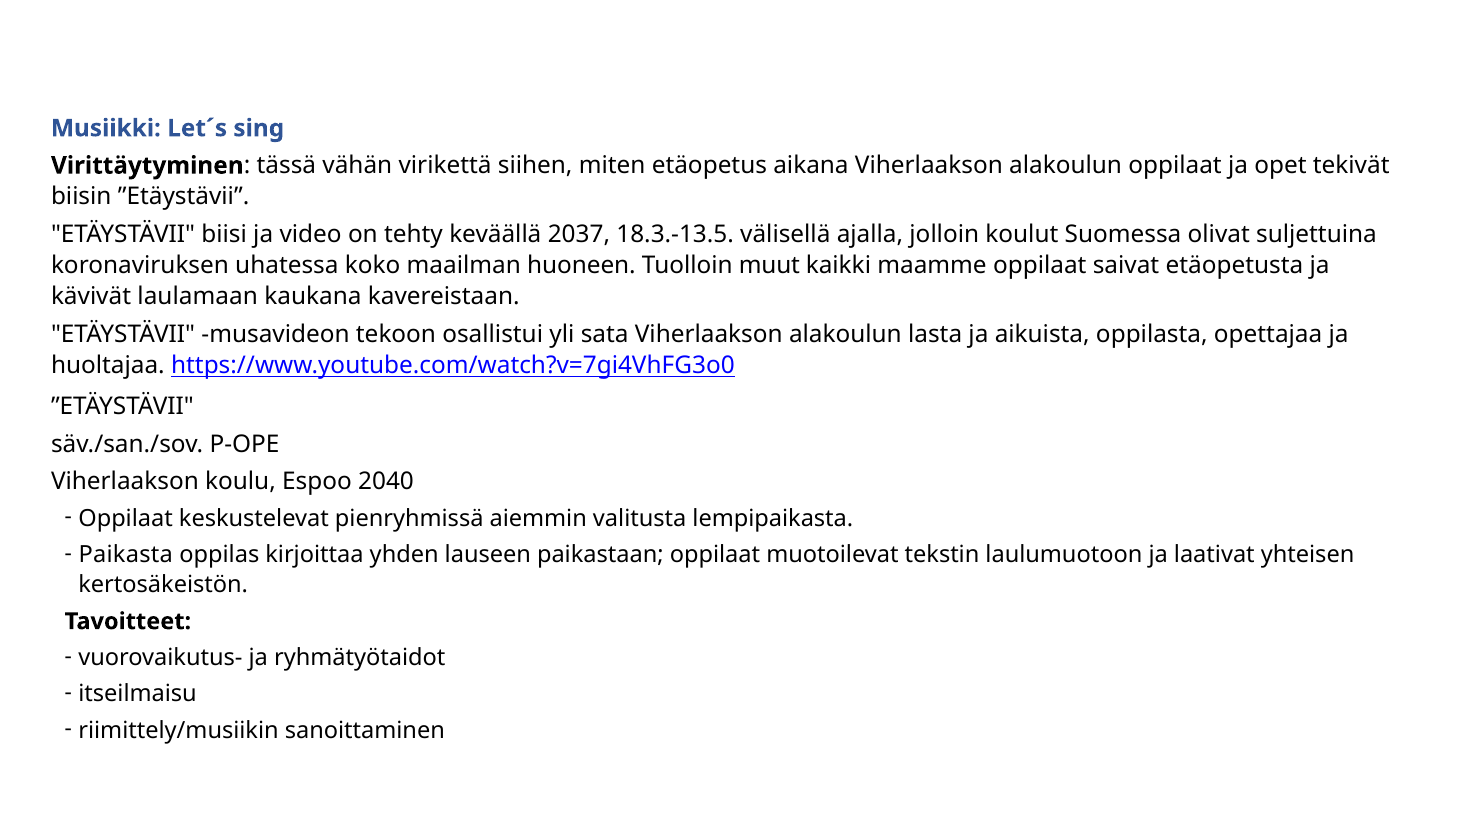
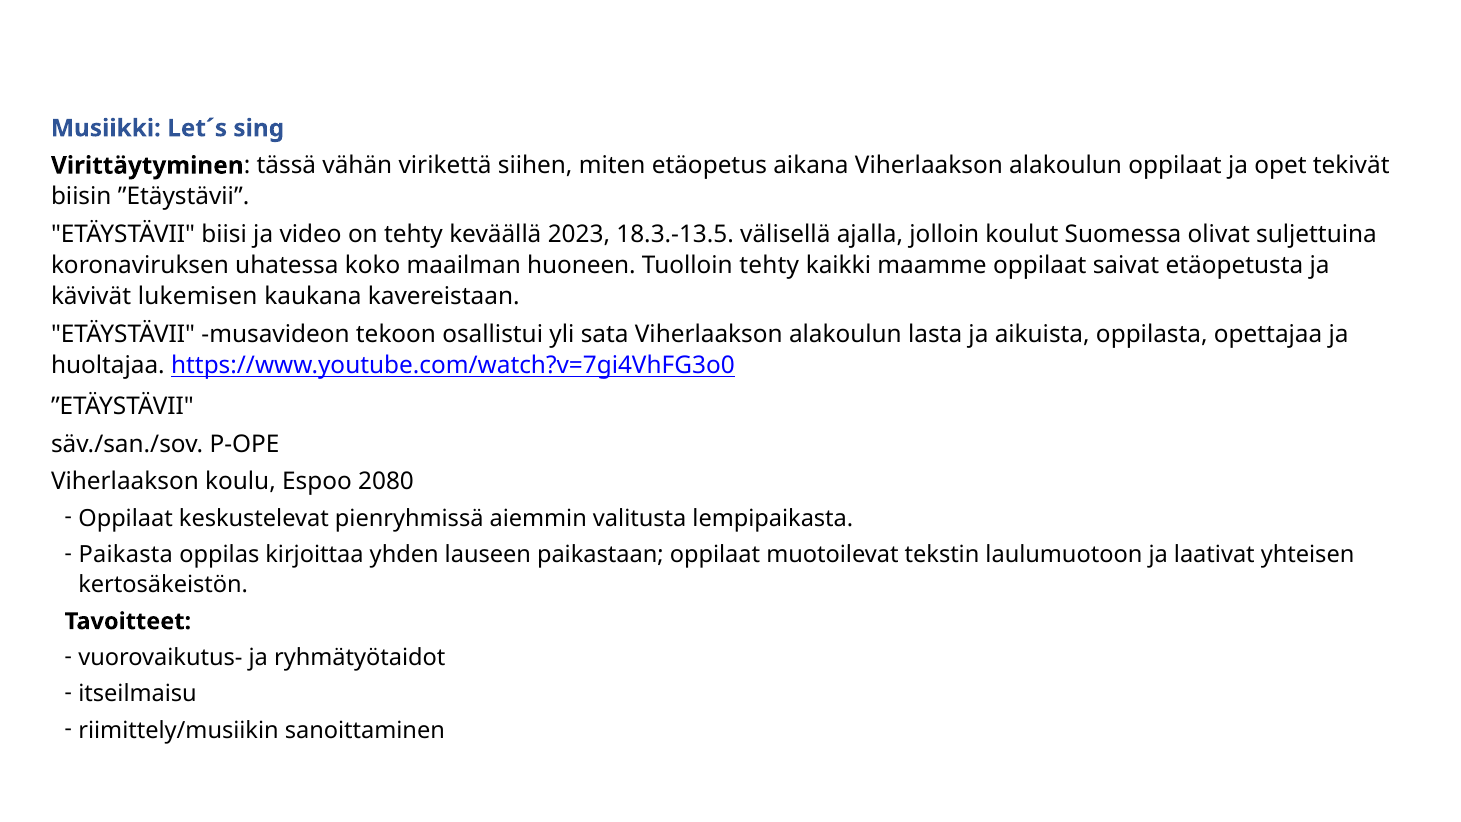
2037: 2037 -> 2023
Tuolloin muut: muut -> tehty
laulamaan: laulamaan -> lukemisen
2040: 2040 -> 2080
